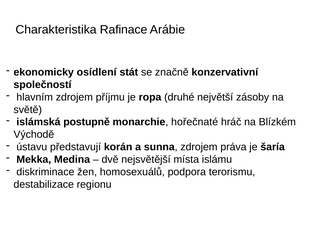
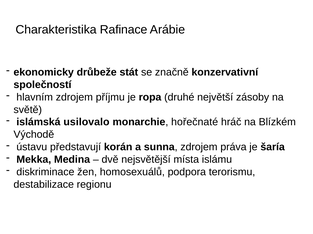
osídlení: osídlení -> drůbeže
postupně: postupně -> usilovalo
